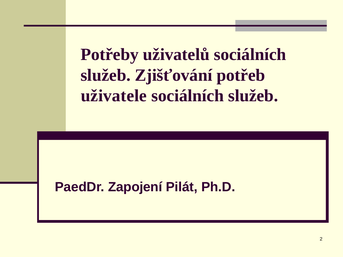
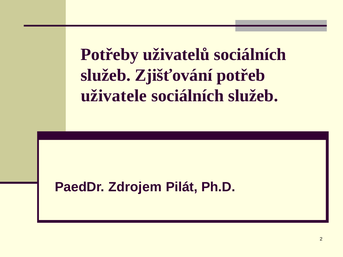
Zapojení: Zapojení -> Zdrojem
